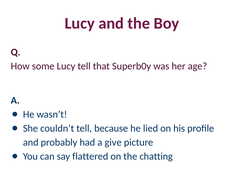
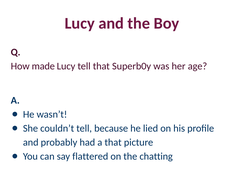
some: some -> made
a give: give -> that
